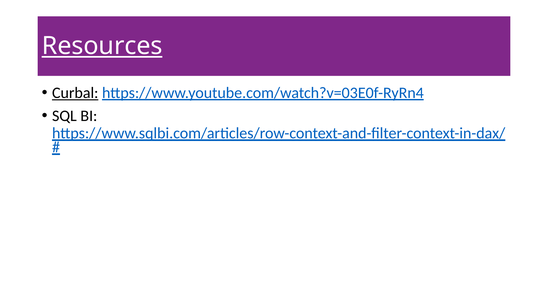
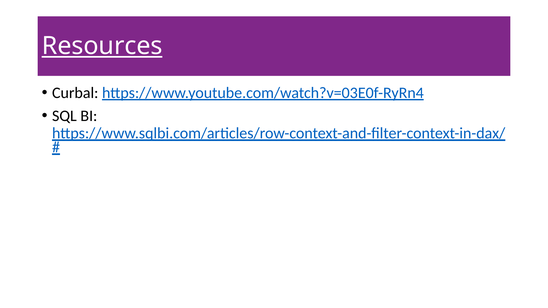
Curbal underline: present -> none
